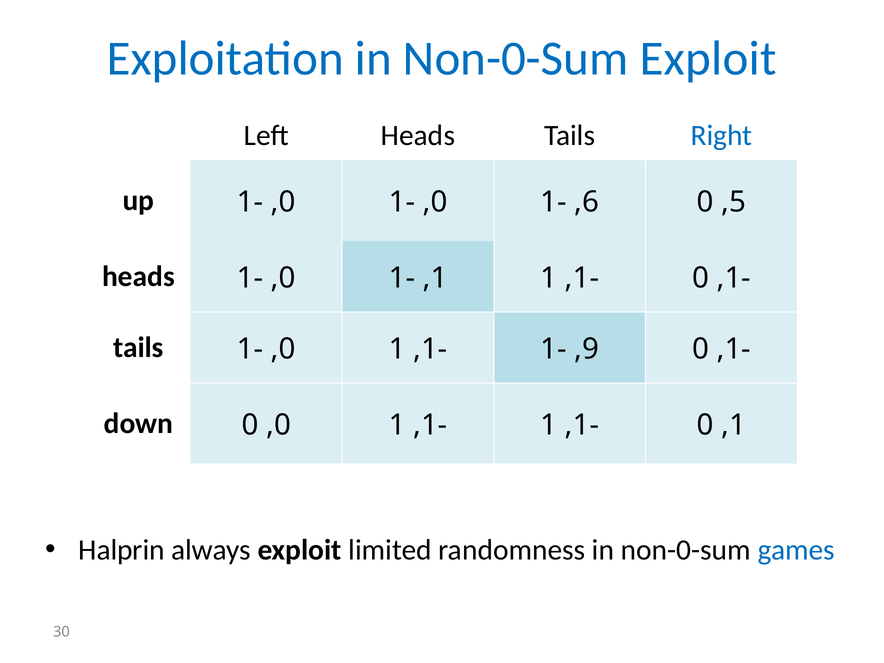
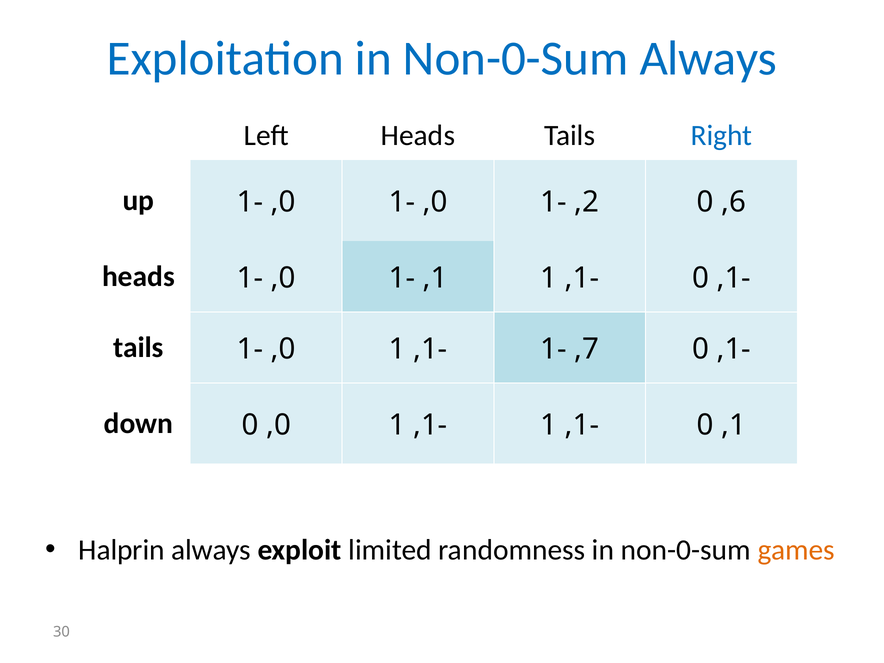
Non-0-Sum Exploit: Exploit -> Always
6: 6 -> 2
5: 5 -> 6
9: 9 -> 7
games colour: blue -> orange
